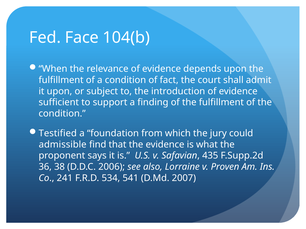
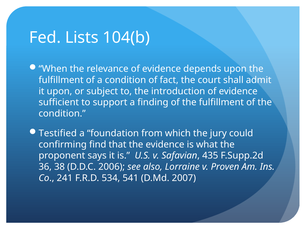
Face: Face -> Lists
admissible: admissible -> confirming
